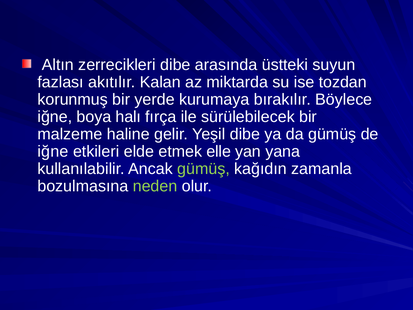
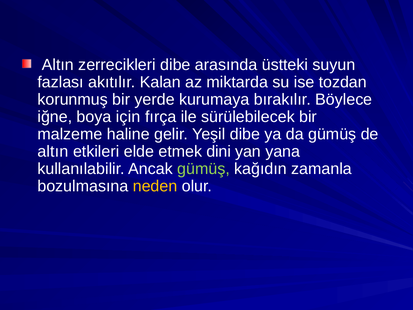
halı: halı -> için
iğne at (53, 151): iğne -> altın
elle: elle -> dini
neden colour: light green -> yellow
